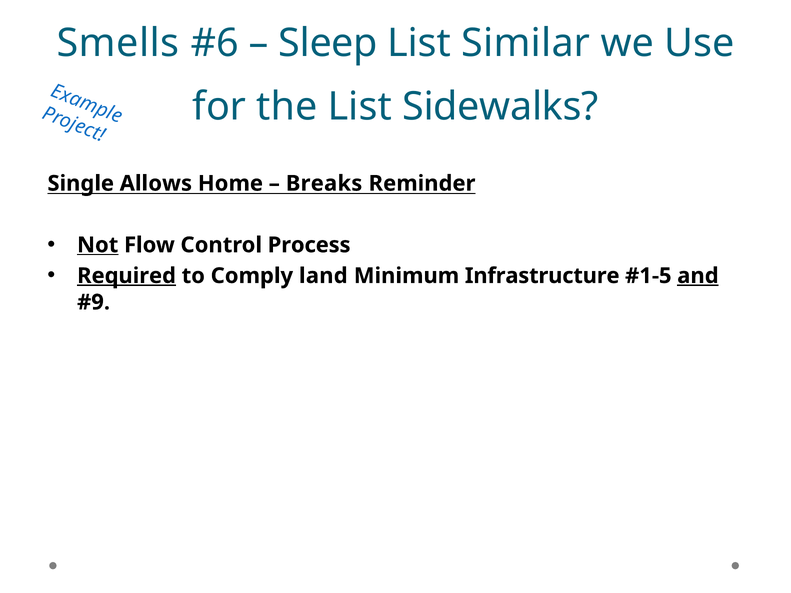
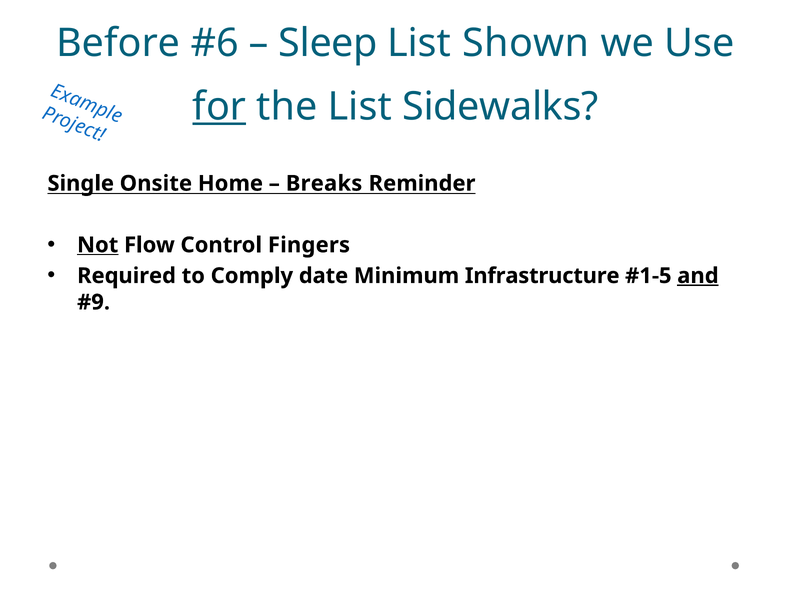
Smells: Smells -> Before
Similar: Similar -> Shown
for underline: none -> present
Allows: Allows -> Onsite
Process: Process -> Fingers
Required underline: present -> none
land: land -> date
